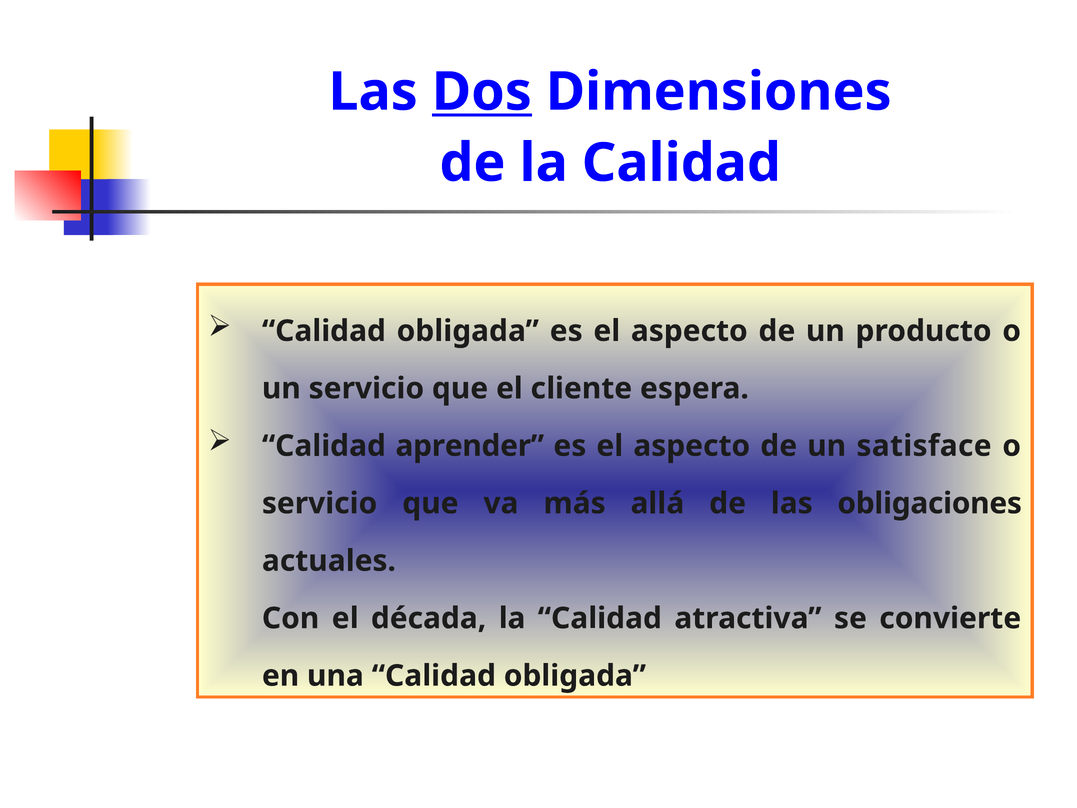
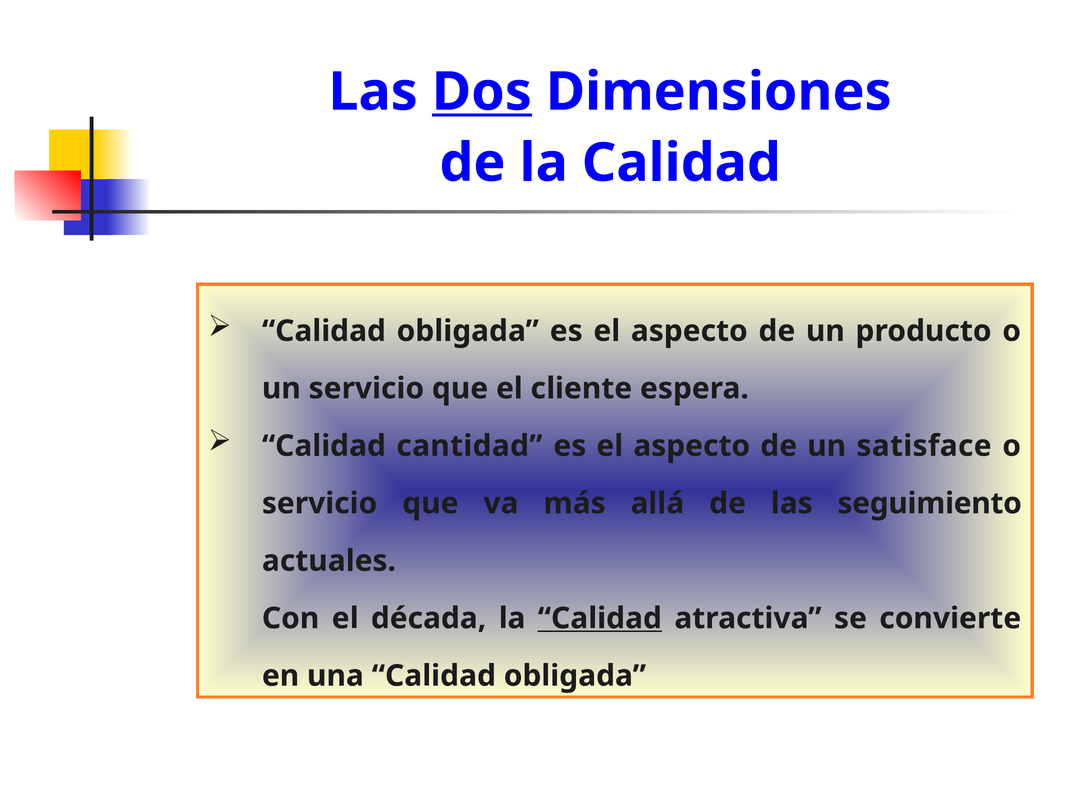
aprender: aprender -> cantidad
obligaciones: obligaciones -> seguimiento
Calidad at (600, 618) underline: none -> present
